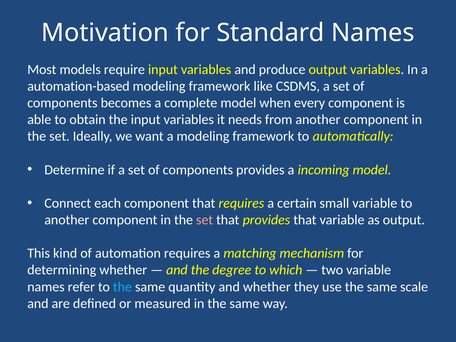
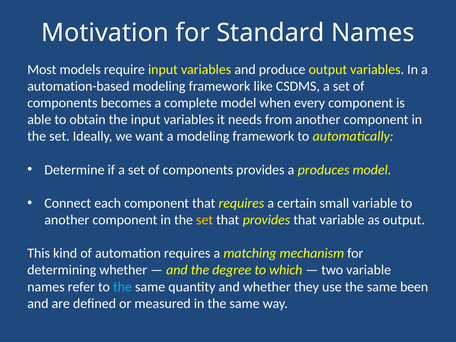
incoming: incoming -> produces
set at (205, 220) colour: pink -> yellow
scale: scale -> been
